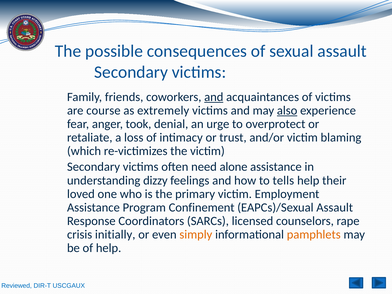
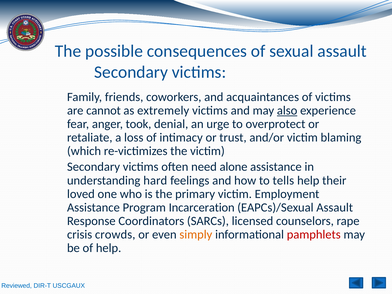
and at (214, 97) underline: present -> none
course: course -> cannot
dizzy: dizzy -> hard
Confinement: Confinement -> Incarceration
initially: initially -> crowds
pamphlets colour: orange -> red
